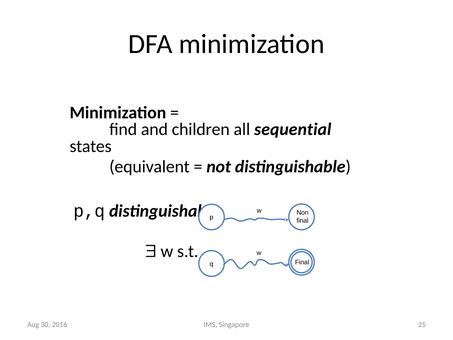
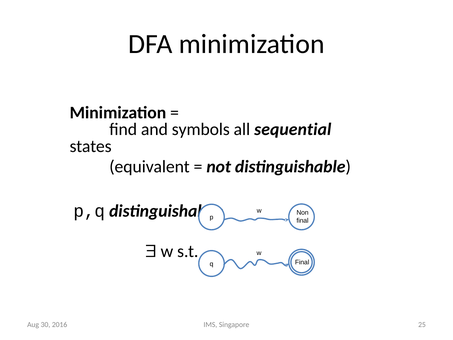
children: children -> symbols
